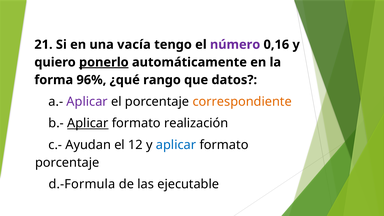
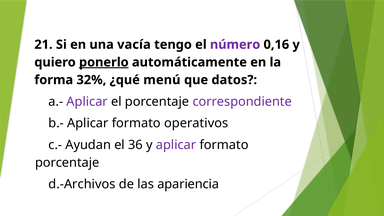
96%: 96% -> 32%
rango: rango -> menú
correspondiente colour: orange -> purple
Aplicar at (88, 123) underline: present -> none
realización: realización -> operativos
12: 12 -> 36
aplicar at (176, 145) colour: blue -> purple
d.-Formula: d.-Formula -> d.-Archivos
ejecutable: ejecutable -> apariencia
